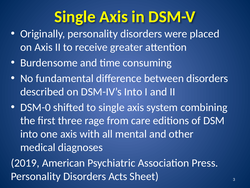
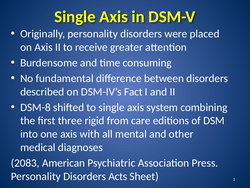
DSM-IV’s Into: Into -> Fact
DSM-0: DSM-0 -> DSM-8
rage: rage -> rigid
2019: 2019 -> 2083
